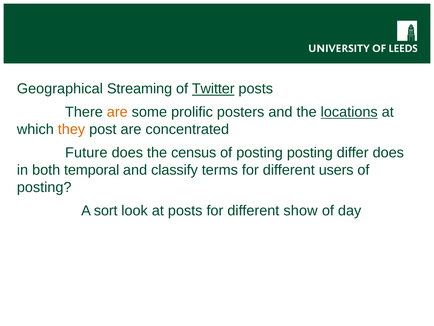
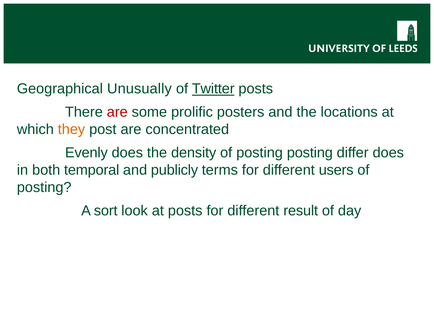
Streaming: Streaming -> Unusually
are at (117, 112) colour: orange -> red
locations underline: present -> none
Future: Future -> Evenly
census: census -> density
classify: classify -> publicly
show: show -> result
